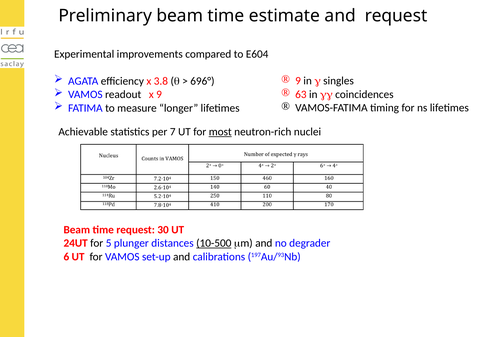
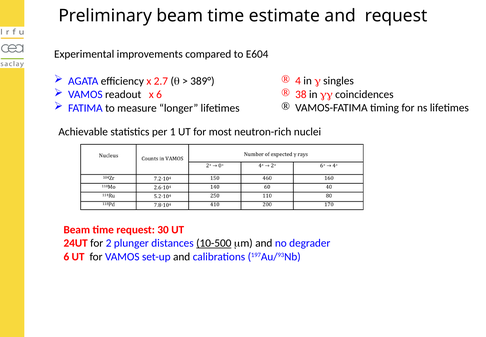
9 at (298, 81): 9 -> 4
3.8: 3.8 -> 2.7
696°: 696° -> 389°
63: 63 -> 38
x 9: 9 -> 6
7: 7 -> 1
most underline: present -> none
5: 5 -> 2
